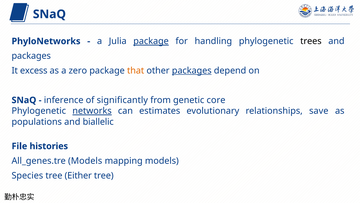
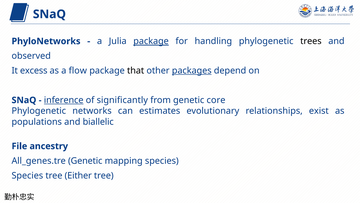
packages at (31, 56): packages -> observed
zero: zero -> flow
that colour: orange -> black
inference underline: none -> present
networks underline: present -> none
save: save -> exist
histories: histories -> ancestry
All_genes.tre Models: Models -> Genetic
mapping models: models -> species
